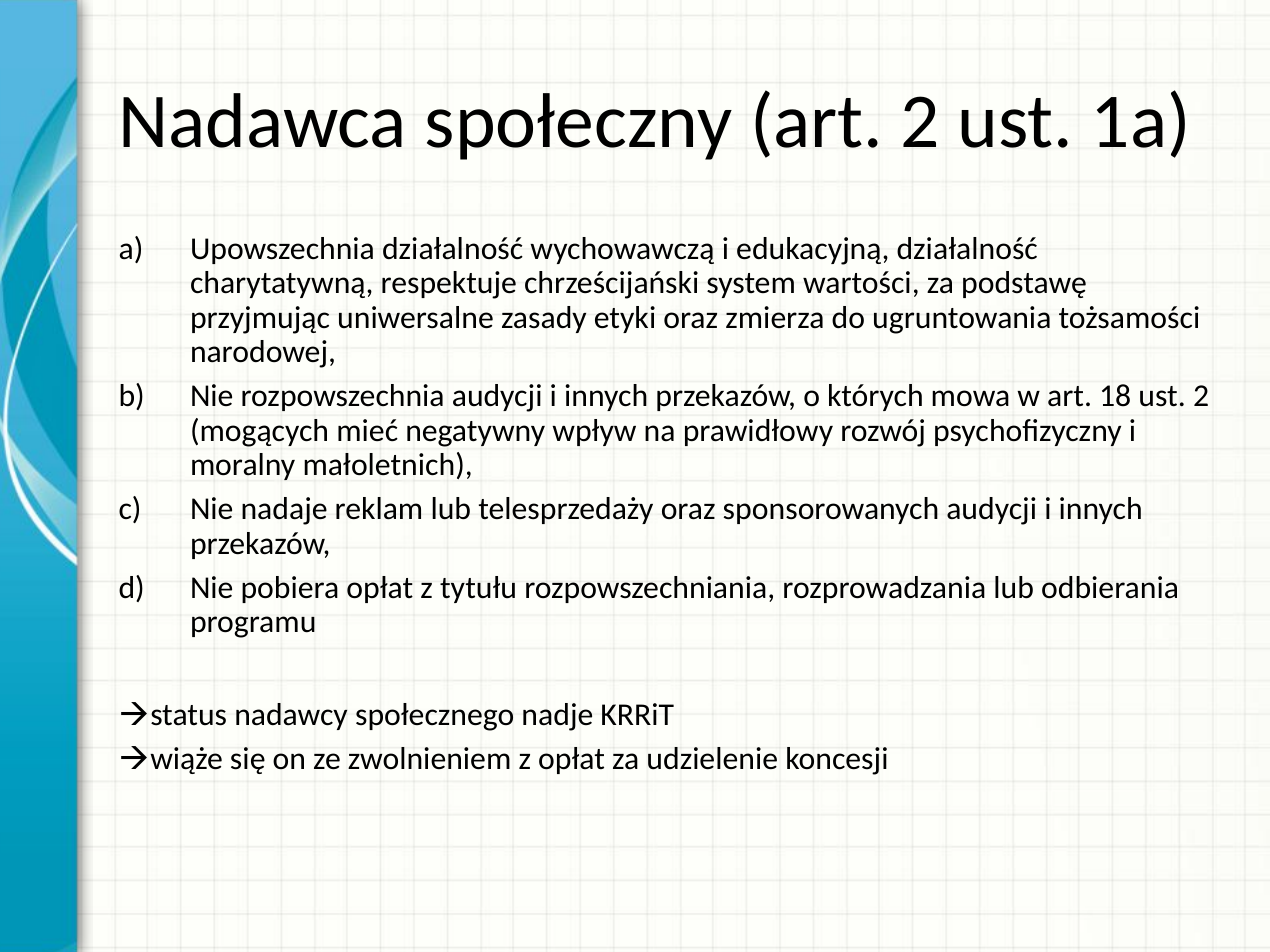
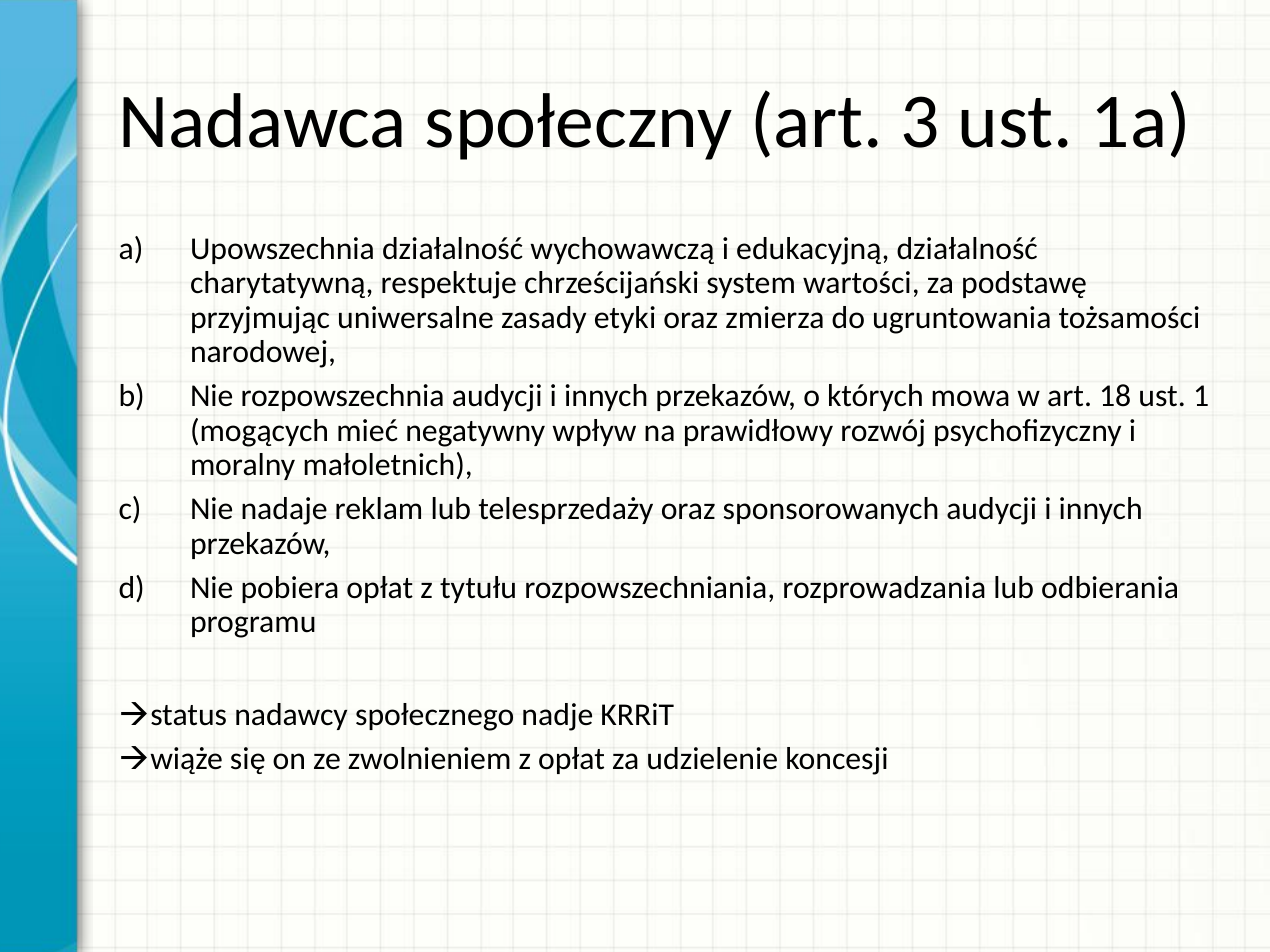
art 2: 2 -> 3
ust 2: 2 -> 1
